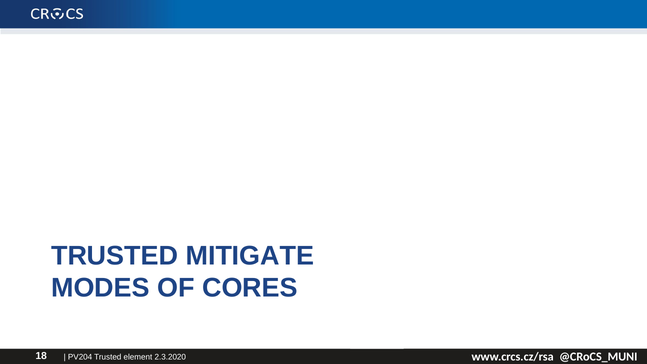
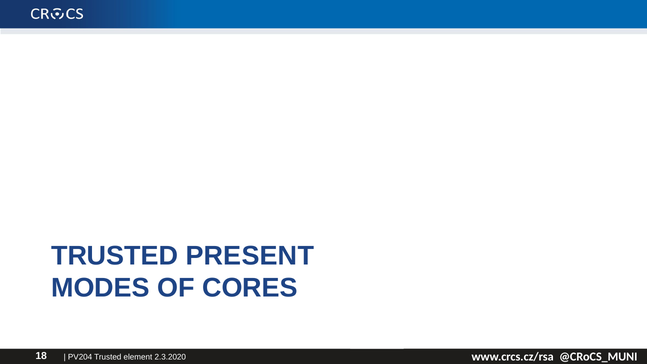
MITIGATE: MITIGATE -> PRESENT
